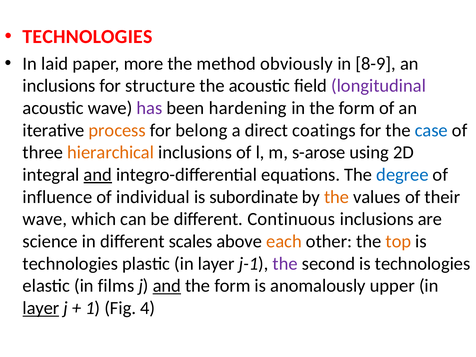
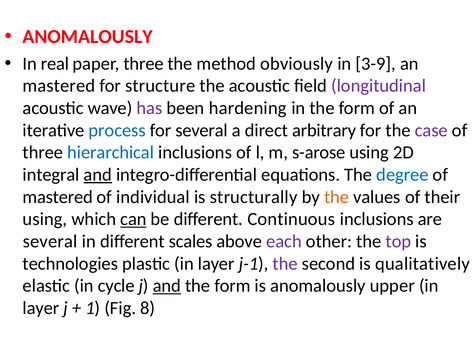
TECHNOLOGIES at (88, 37): TECHNOLOGIES -> ANOMALOUSLY
laid: laid -> real
paper more: more -> three
8-9: 8-9 -> 3-9
inclusions at (59, 86): inclusions -> mastered
process colour: orange -> blue
for belong: belong -> several
coatings: coatings -> arbitrary
case colour: blue -> purple
hierarchical colour: orange -> blue
influence at (57, 197): influence -> mastered
subordinate: subordinate -> structurally
wave at (45, 219): wave -> using
can underline: none -> present
science at (50, 241): science -> several
each colour: orange -> purple
top colour: orange -> purple
second is technologies: technologies -> qualitatively
films: films -> cycle
layer at (41, 308) underline: present -> none
4: 4 -> 8
